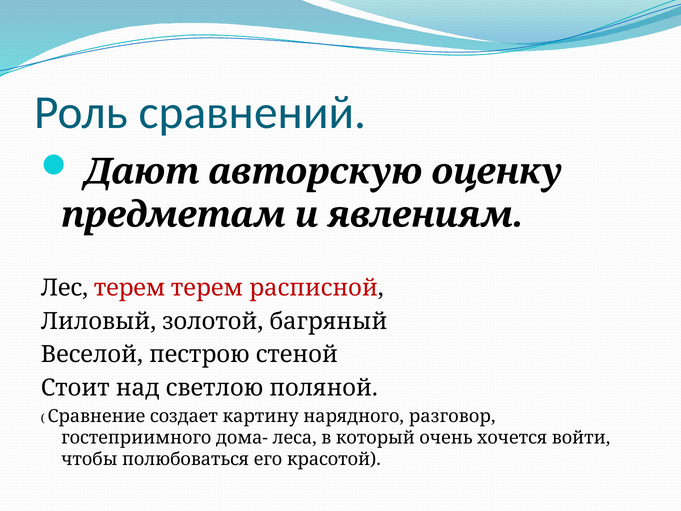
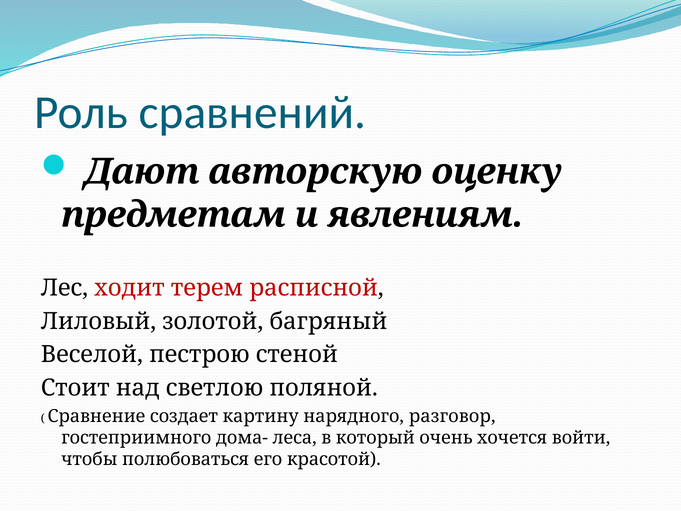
Лес терем: терем -> ходит
